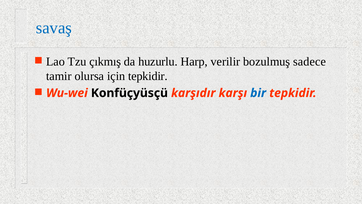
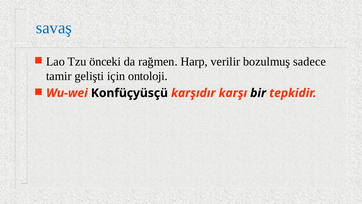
çıkmış: çıkmış -> önceki
huzurlu: huzurlu -> rağmen
olursa: olursa -> gelişti
için tepkidir: tepkidir -> ontoloji
bir colour: blue -> black
